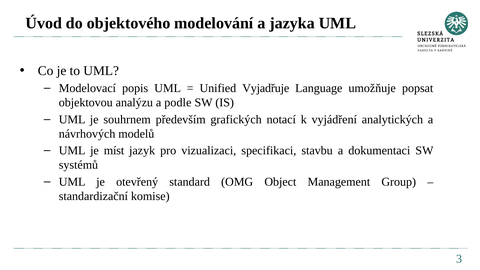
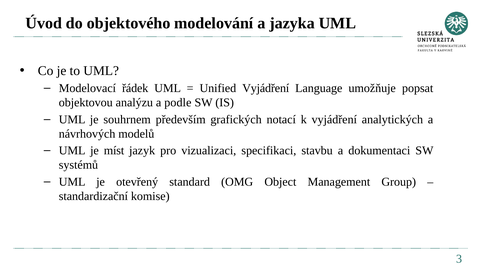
popis: popis -> řádek
Unified Vyjadřuje: Vyjadřuje -> Vyjádření
